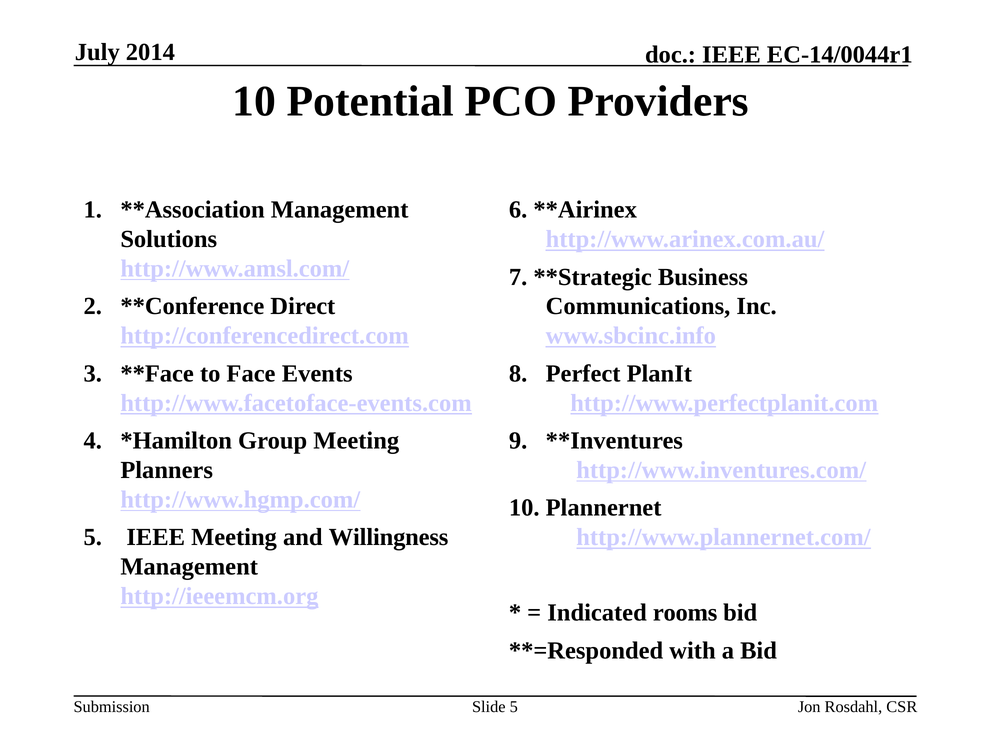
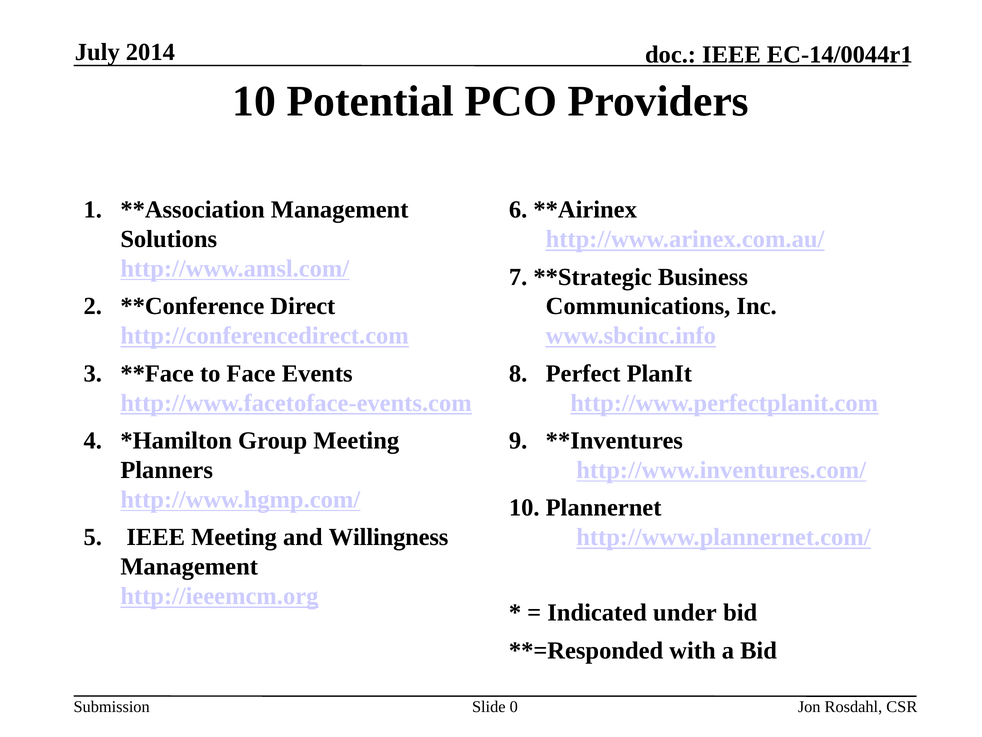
rooms: rooms -> under
Slide 5: 5 -> 0
